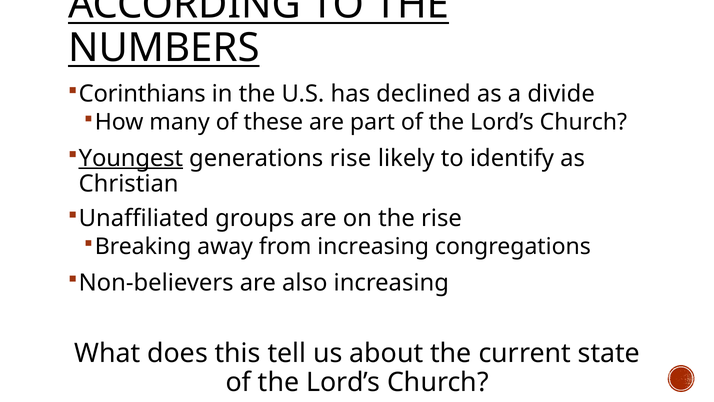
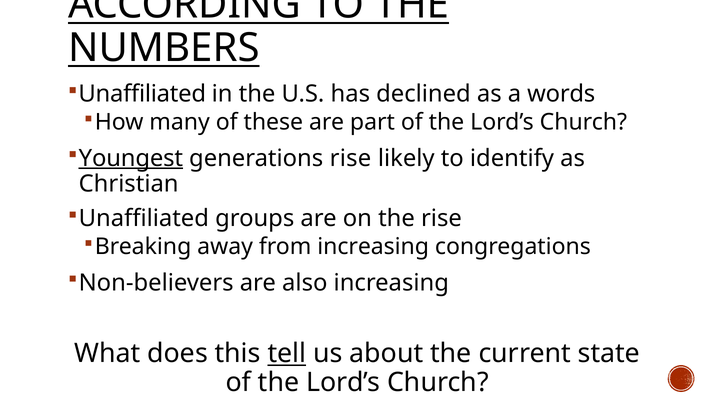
Corinthians at (142, 94): Corinthians -> Unaffiliated
divide: divide -> words
tell underline: none -> present
